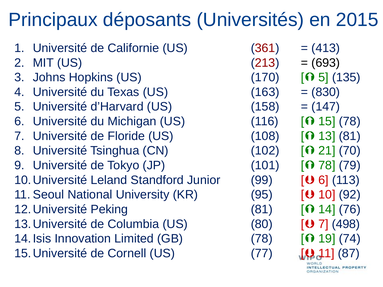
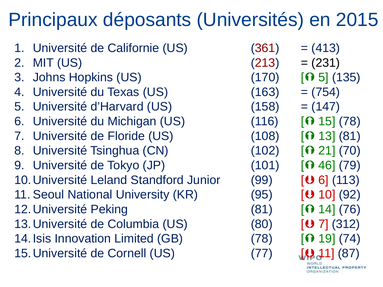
693: 693 -> 231
830: 830 -> 754
78 at (327, 165): 78 -> 46
498: 498 -> 312
